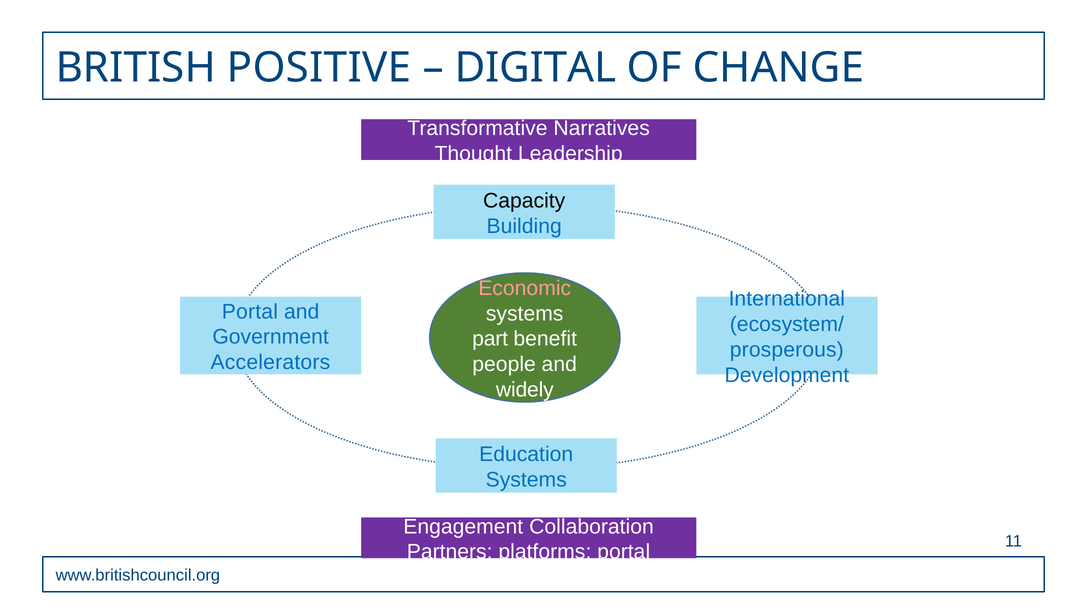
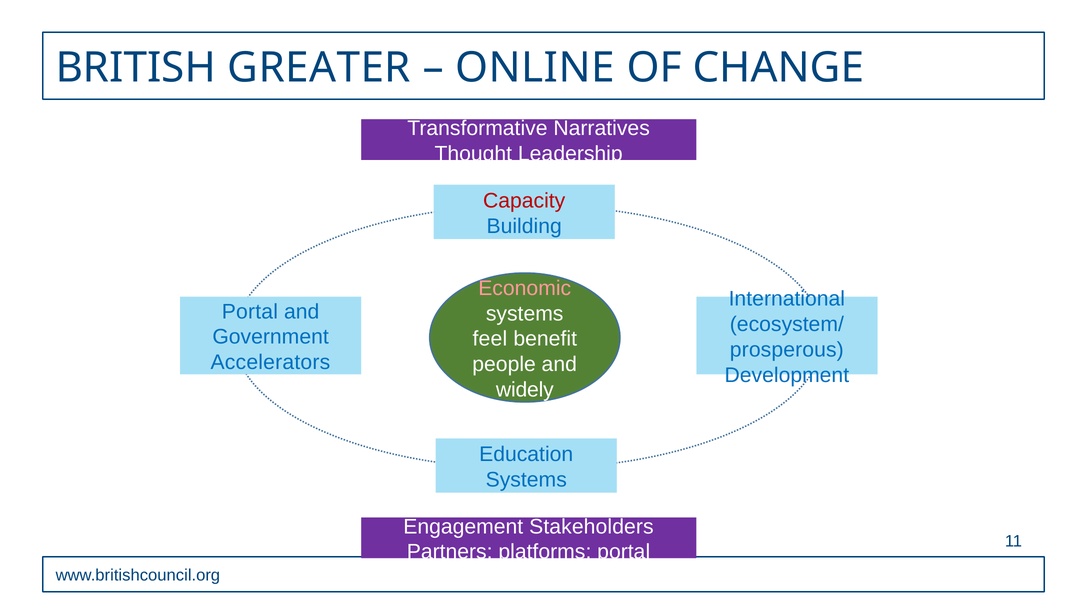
POSITIVE: POSITIVE -> GREATER
DIGITAL: DIGITAL -> ONLINE
Capacity colour: black -> red
part: part -> feel
Collaboration: Collaboration -> Stakeholders
